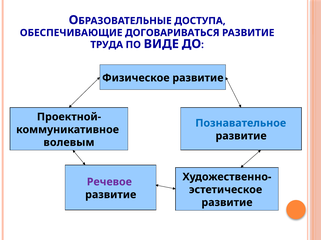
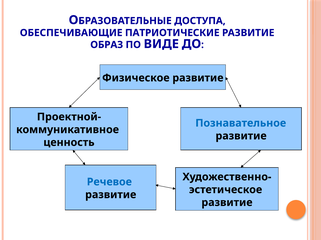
ДОГОВАРИВАТЬСЯ: ДОГОВАРИВАТЬСЯ -> ПАТРИОТИЧЕСКИЕ
ТРУДА: ТРУДА -> ОБРАЗ
волевым: волевым -> ценность
Речевое colour: purple -> blue
